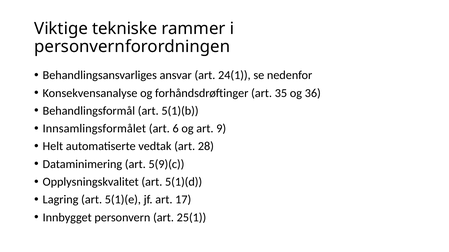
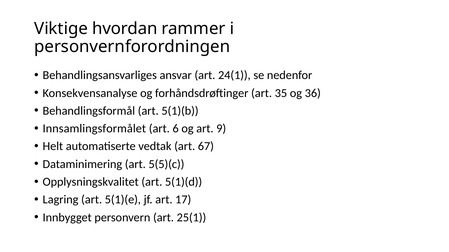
tekniske: tekniske -> hvordan
28: 28 -> 67
5(9)(c: 5(9)(c -> 5(5)(c
